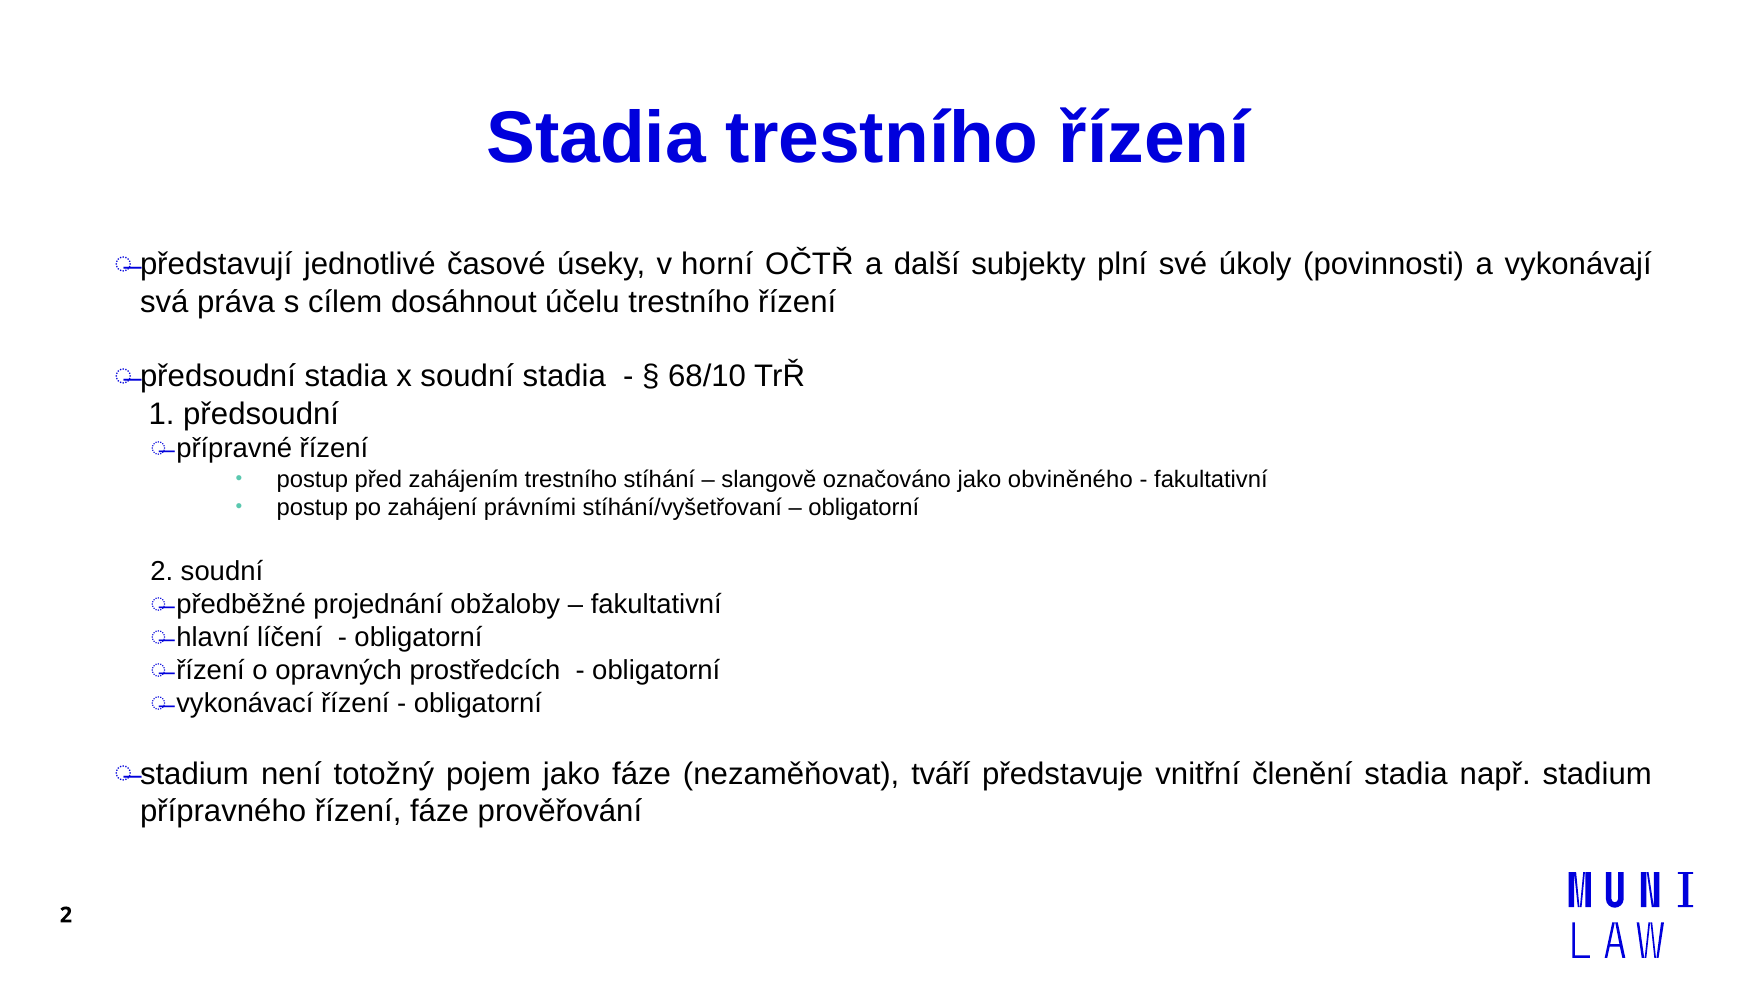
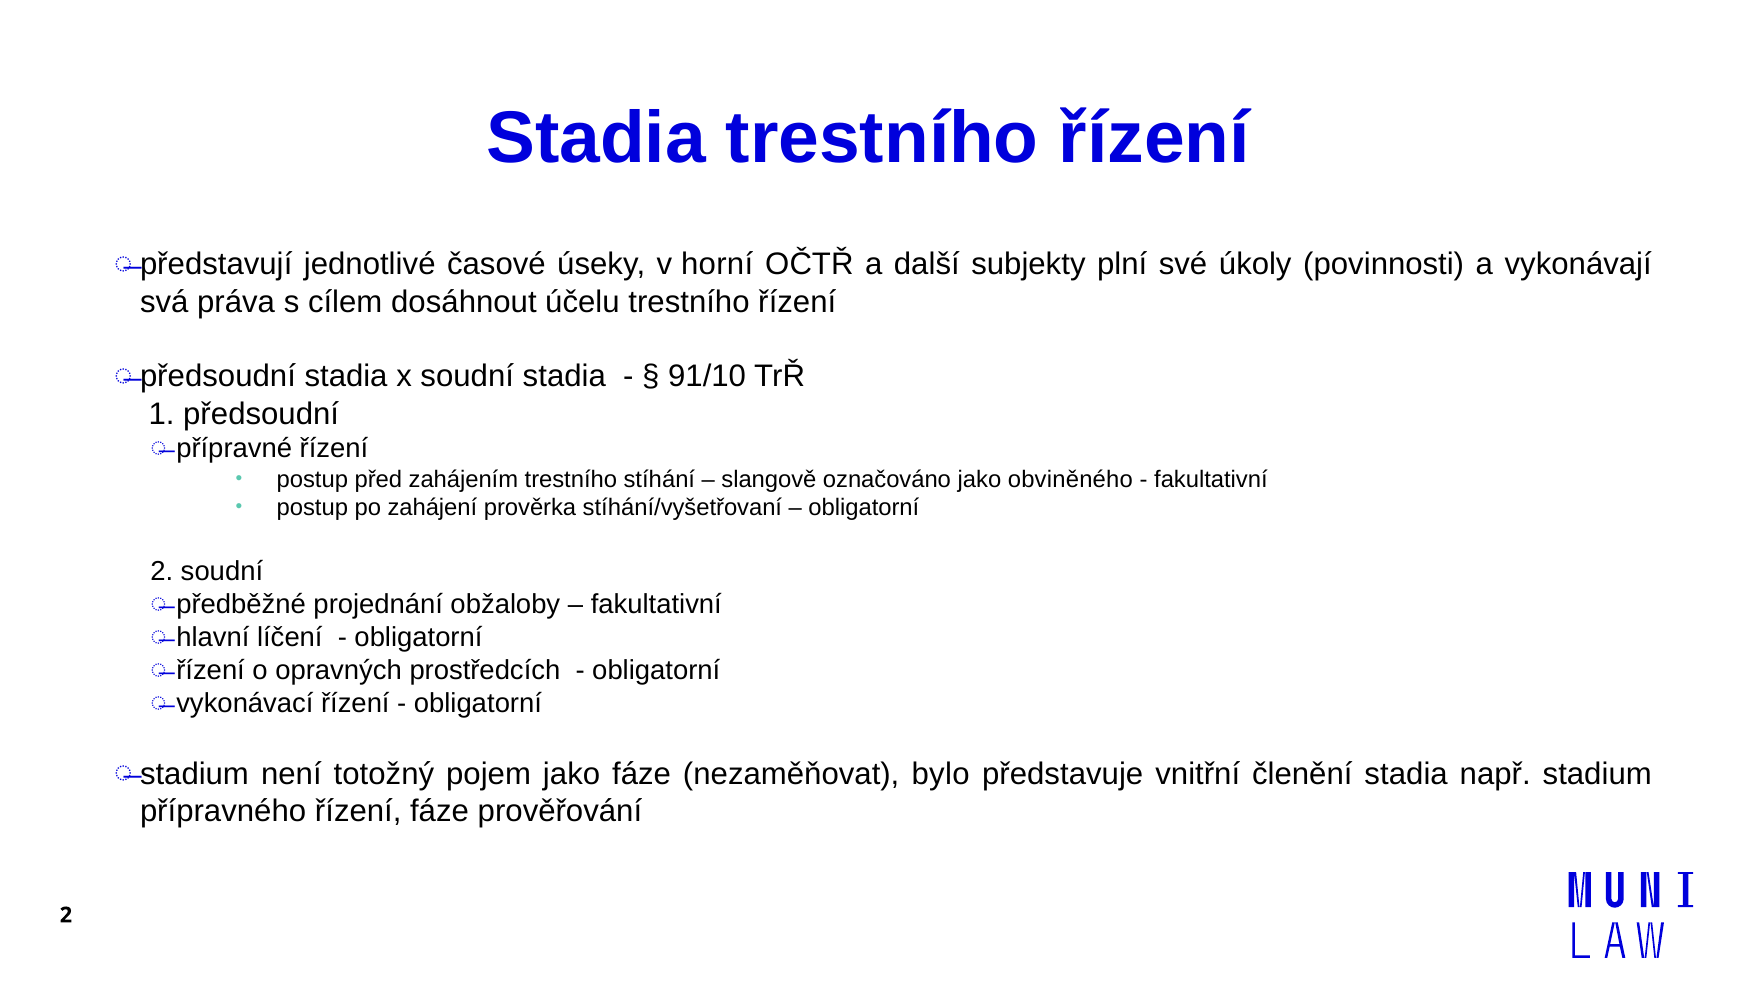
68/10: 68/10 -> 91/10
právními: právními -> prověrka
tváří: tváří -> bylo
